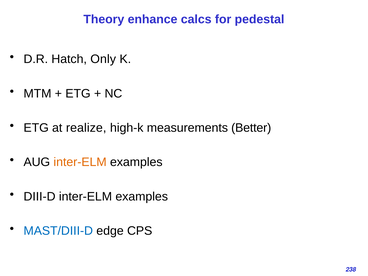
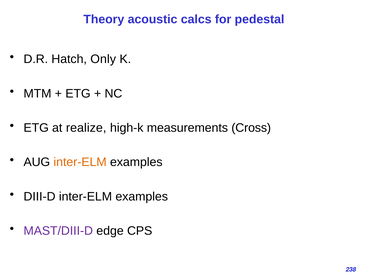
enhance: enhance -> acoustic
Better: Better -> Cross
MAST/DIII-D colour: blue -> purple
